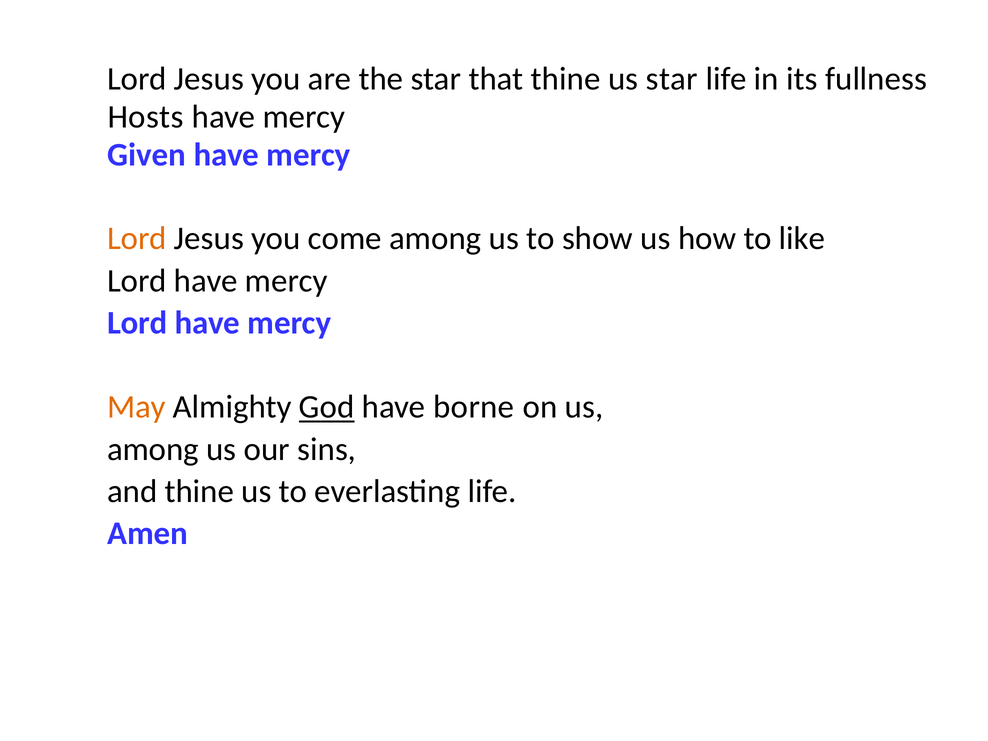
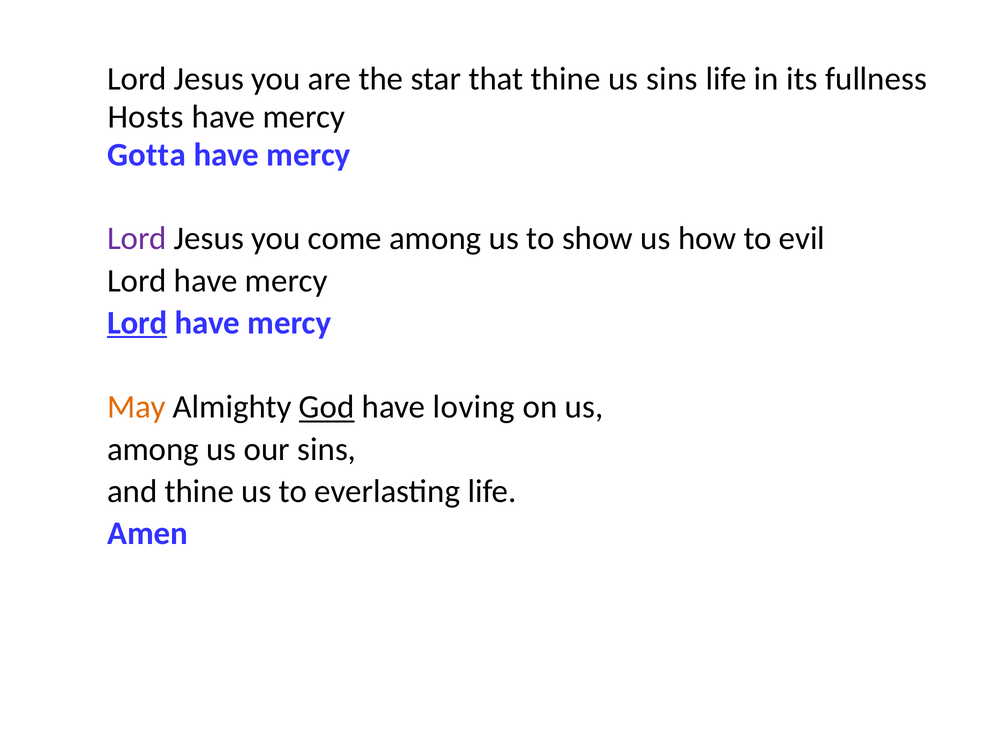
us star: star -> sins
Given: Given -> Gotta
Lord at (137, 239) colour: orange -> purple
like: like -> evil
Lord at (137, 323) underline: none -> present
borne: borne -> loving
